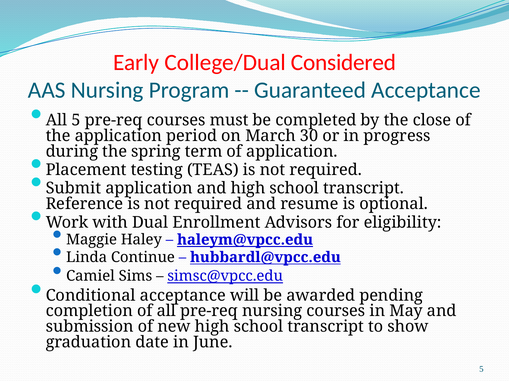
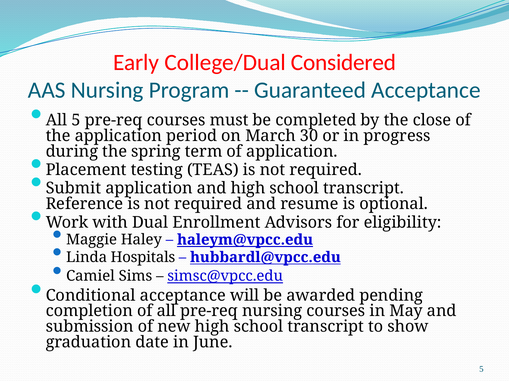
Continue: Continue -> Hospitals
